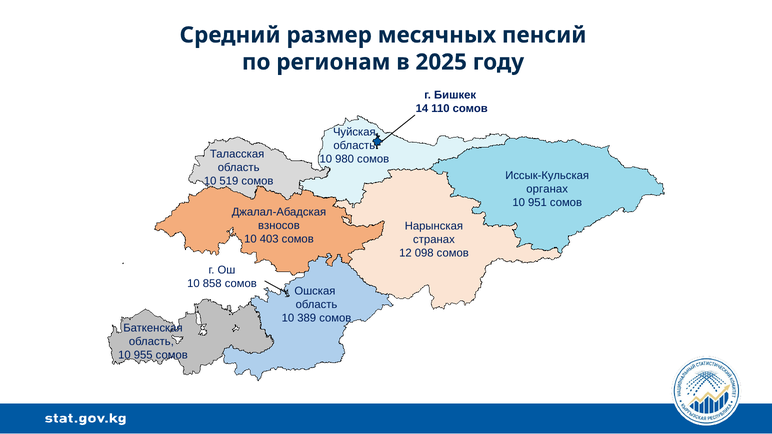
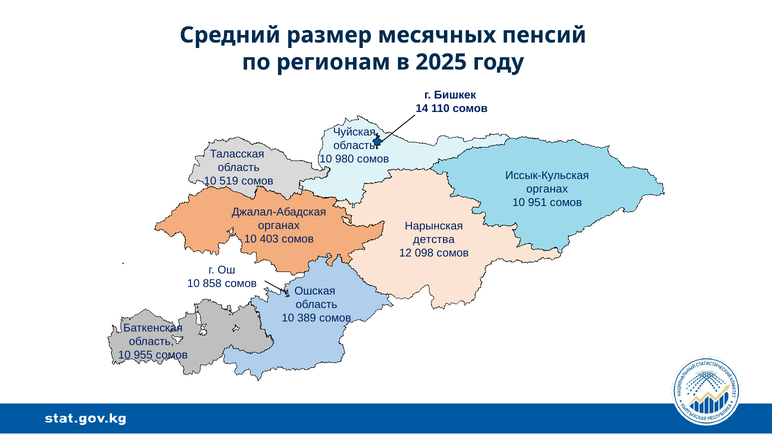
взносов at (279, 226): взносов -> органах
странах: странах -> детства
